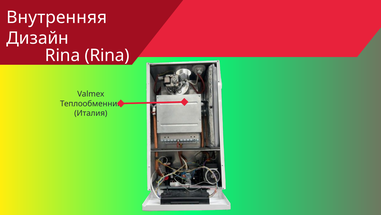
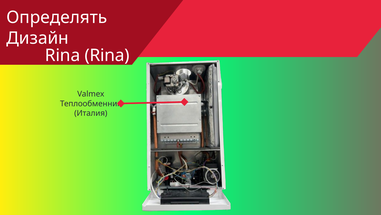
Внутренняя: Внутренняя -> Определять
